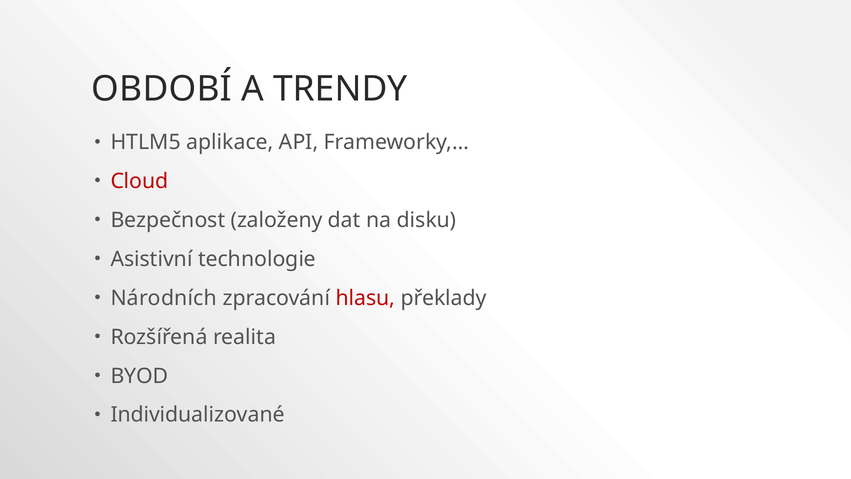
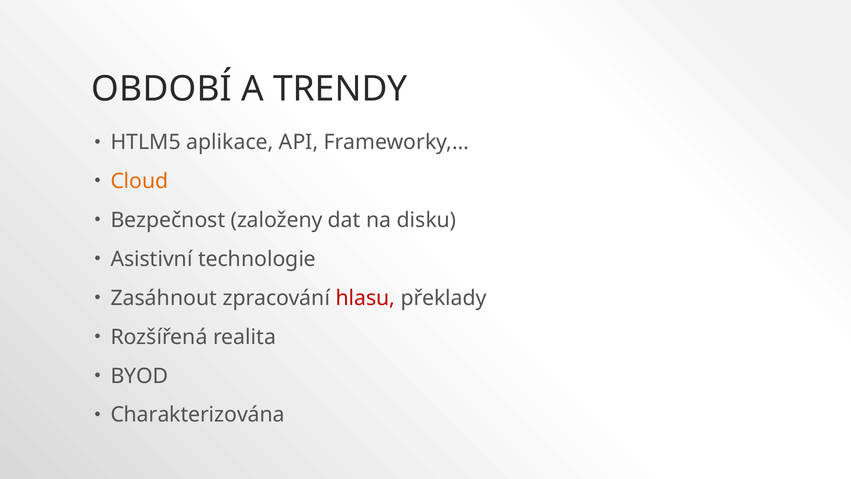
Cloud colour: red -> orange
Národních: Národních -> Zasáhnout
Individualizované: Individualizované -> Charakterizována
